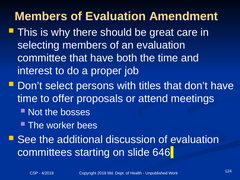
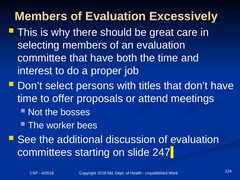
Amendment: Amendment -> Excessively
646: 646 -> 247
